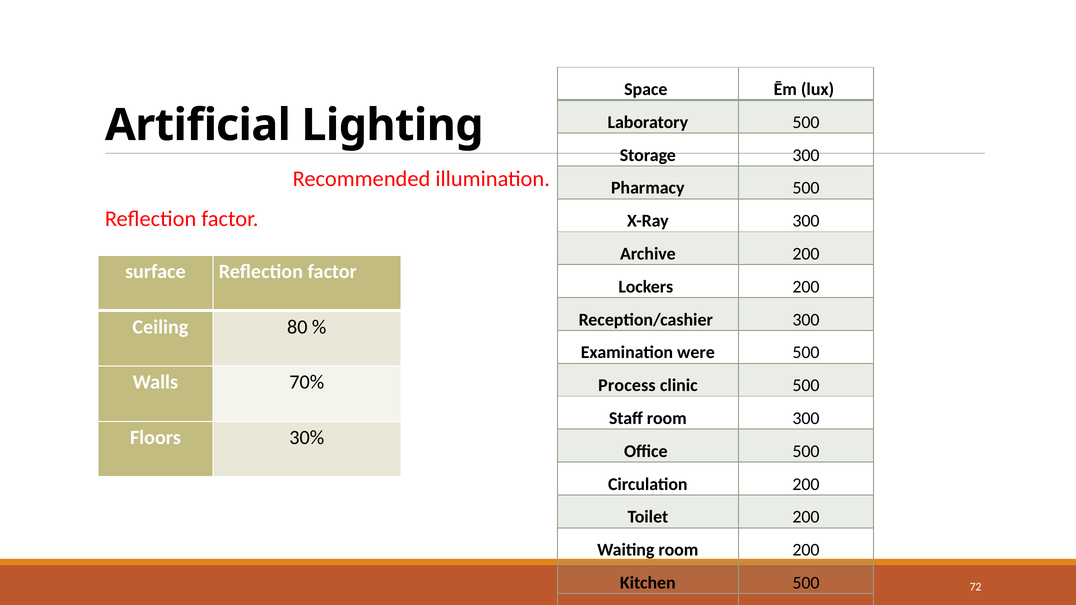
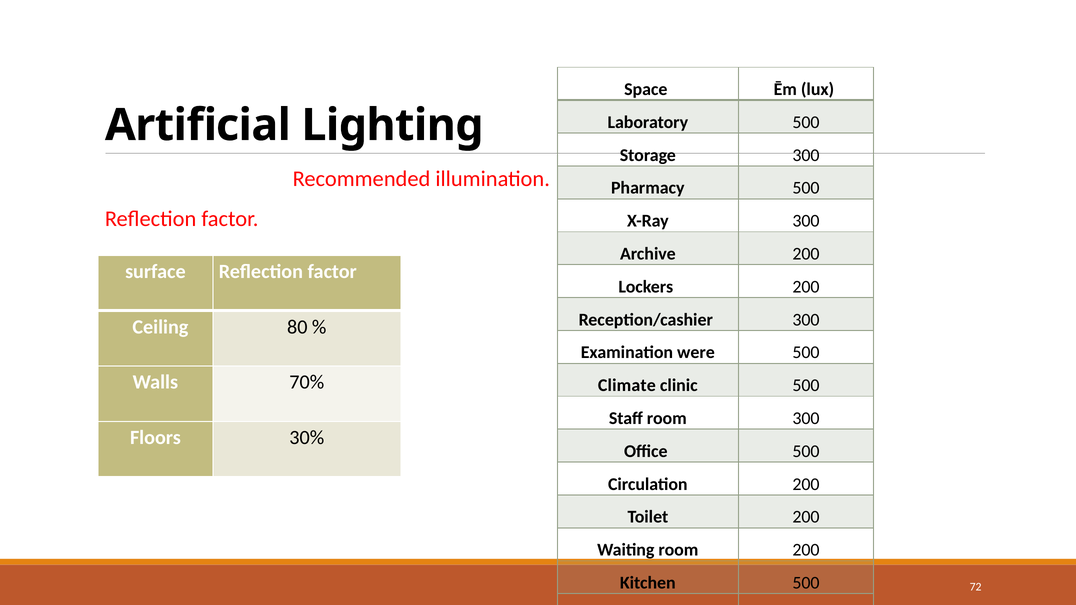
Process: Process -> Climate
